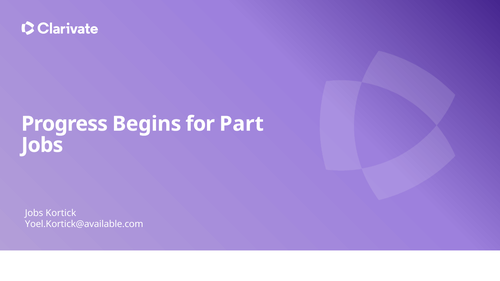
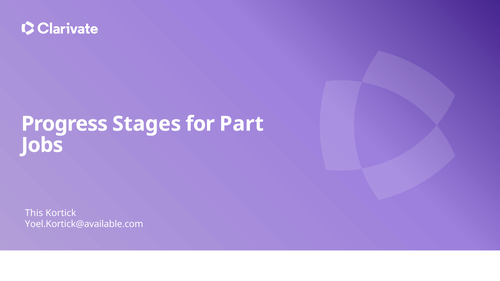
Begins: Begins -> Stages
Jobs at (34, 213): Jobs -> This
